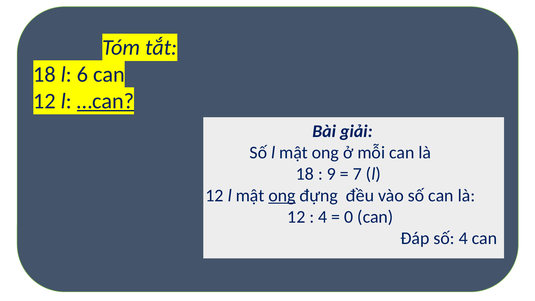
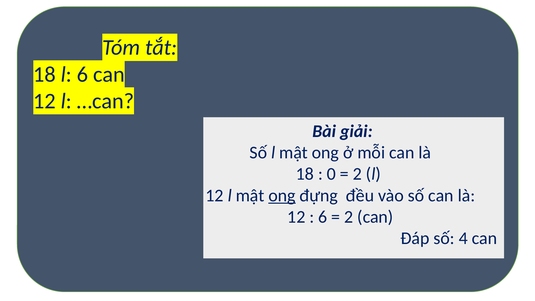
…can underline: present -> none
9: 9 -> 0
7 at (357, 174): 7 -> 2
4 at (323, 217): 4 -> 6
0 at (349, 217): 0 -> 2
